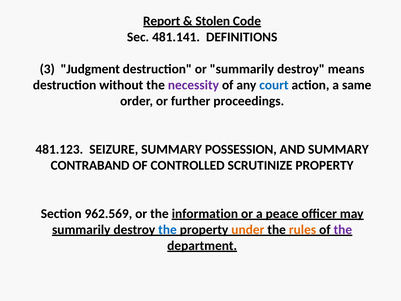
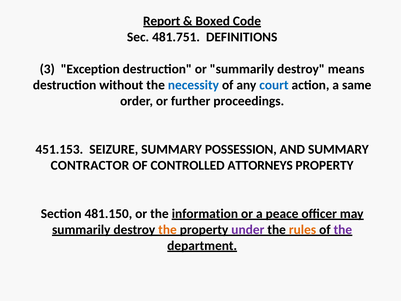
Stolen: Stolen -> Boxed
481.141: 481.141 -> 481.751
Judgment: Judgment -> Exception
necessity colour: purple -> blue
481.123: 481.123 -> 451.153
CONTRABAND: CONTRABAND -> CONTRACTOR
SCRUTINIZE: SCRUTINIZE -> ATTORNEYS
962.569: 962.569 -> 481.150
the at (167, 229) colour: blue -> orange
under colour: orange -> purple
